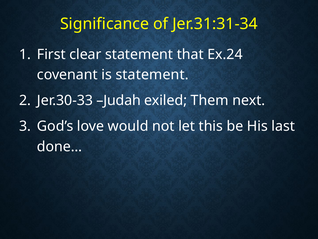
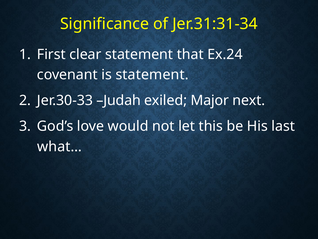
Them: Them -> Major
done…: done… -> what…
